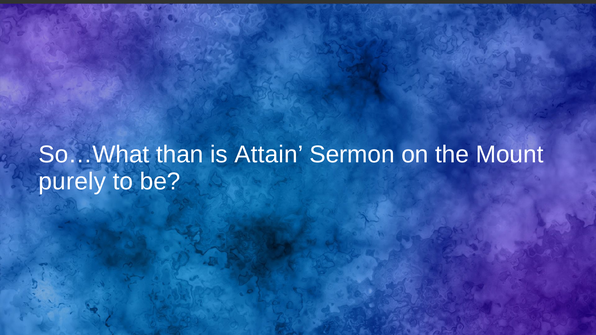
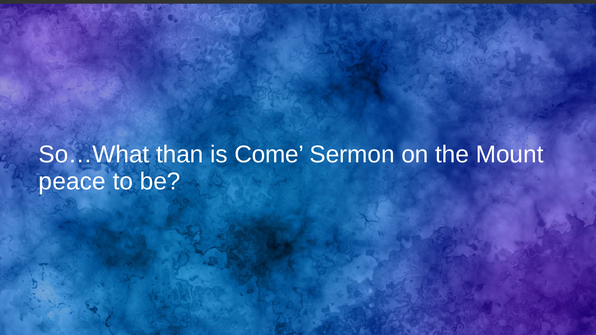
Attain: Attain -> Come
purely: purely -> peace
